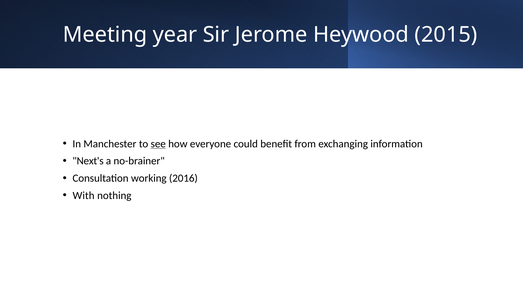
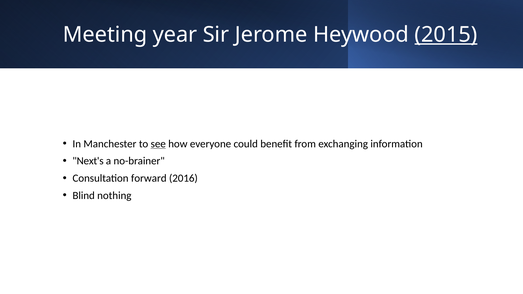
2015 underline: none -> present
working: working -> forward
With: With -> Blind
